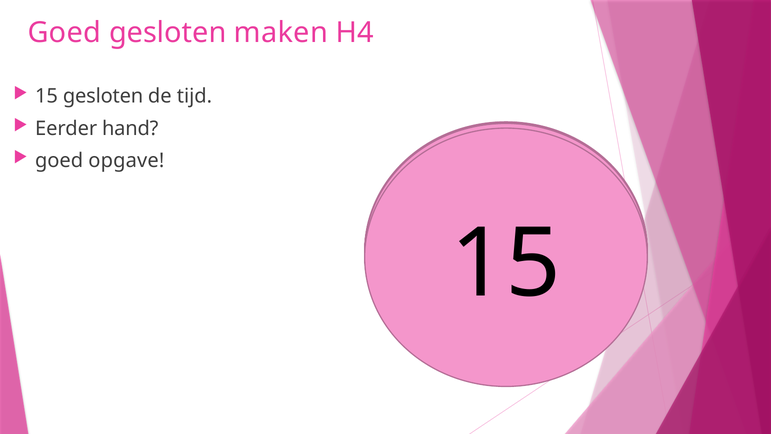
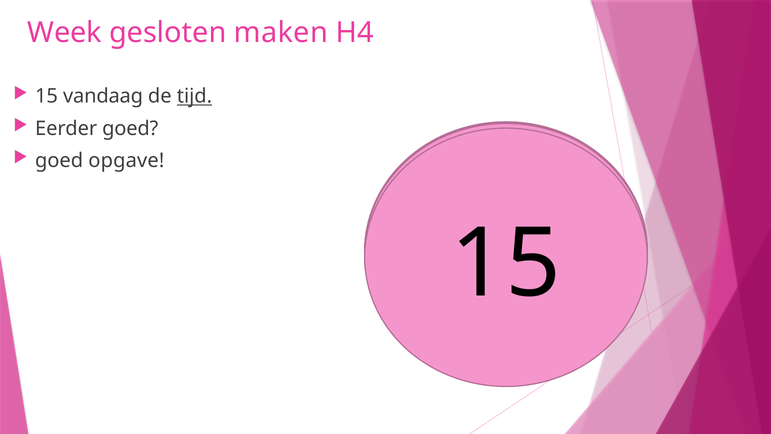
Goed at (64, 33): Goed -> Week
15 gesloten: gesloten -> vandaag
tijd underline: none -> present
Eerder hand: hand -> goed
